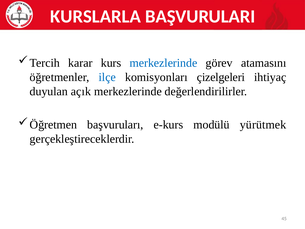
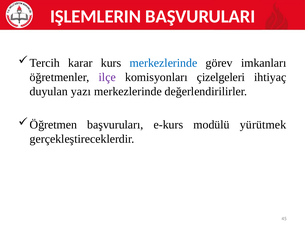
KURSLARLA: KURSLARLA -> IŞLEMLERIN
atamasını: atamasını -> imkanları
ilçe colour: blue -> purple
açık: açık -> yazı
